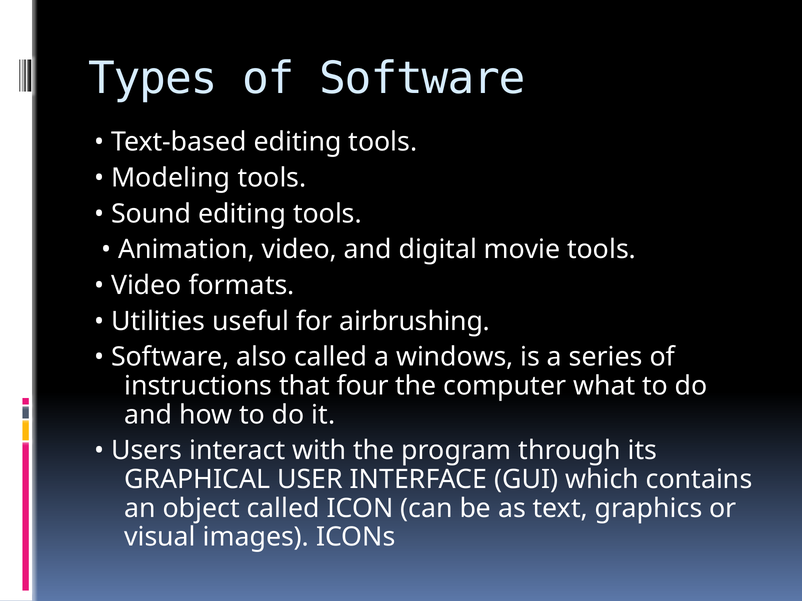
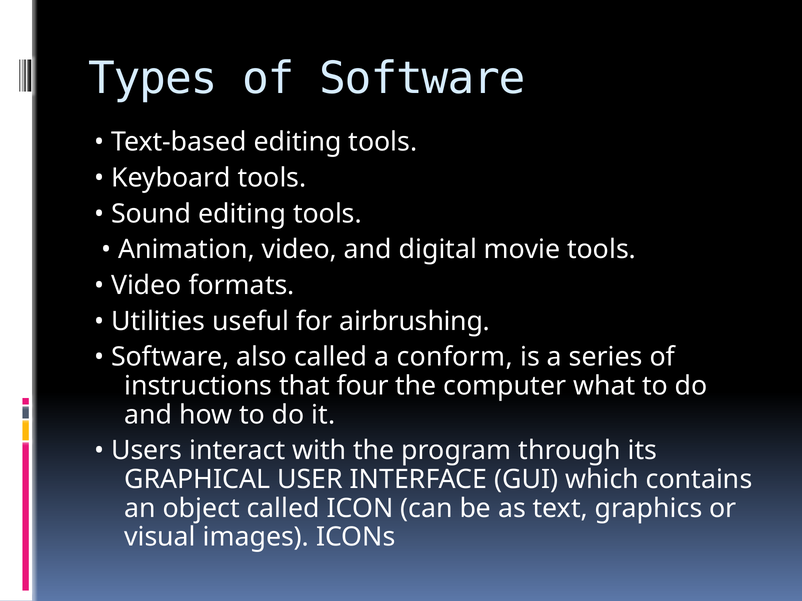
Modeling: Modeling -> Keyboard
windows: windows -> conform
